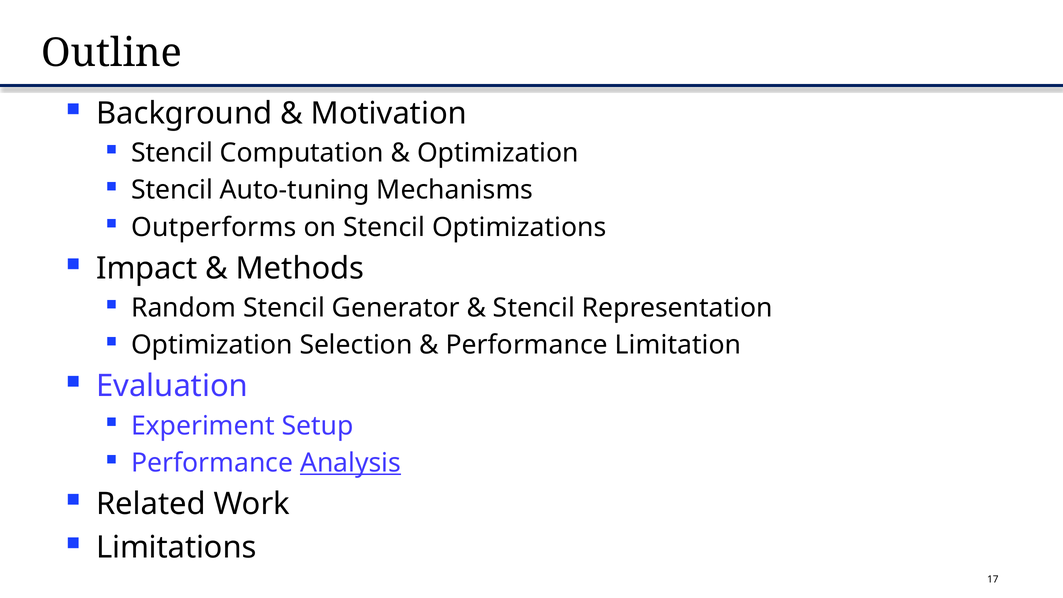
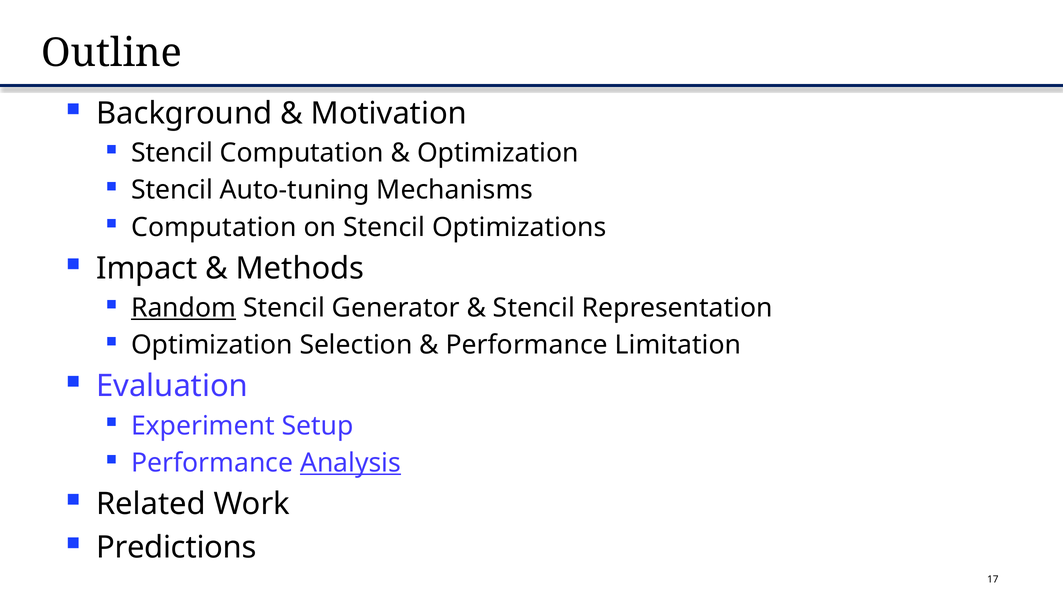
Outperforms at (214, 227): Outperforms -> Computation
Random underline: none -> present
Limitations: Limitations -> Predictions
